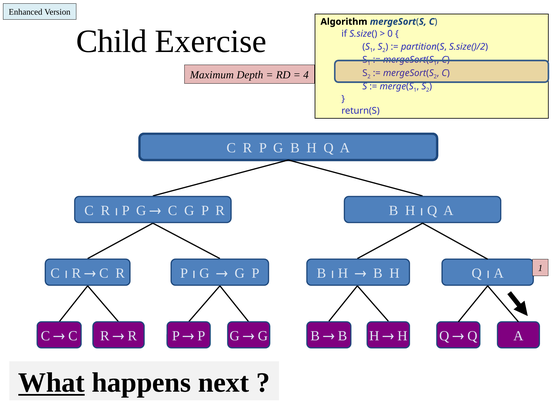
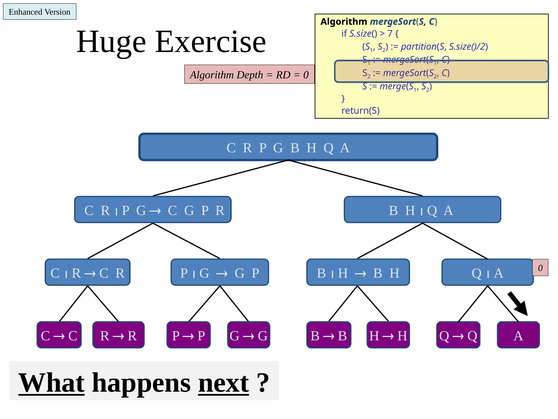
Child: Child -> Huge
0: 0 -> 7
Maximum at (212, 75): Maximum -> Algorithm
4 at (306, 75): 4 -> 0
H 1: 1 -> 0
next underline: none -> present
